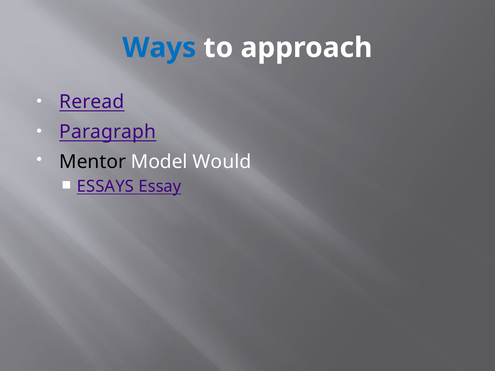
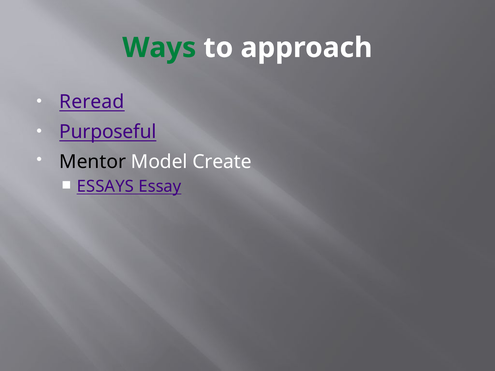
Ways colour: blue -> green
Paragraph: Paragraph -> Purposeful
Would: Would -> Create
